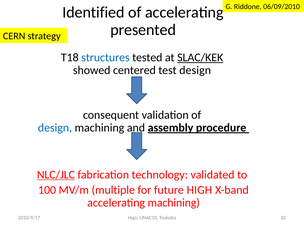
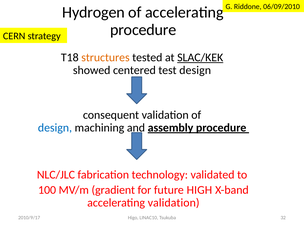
Identified: Identified -> Hydrogen
presented at (143, 30): presented -> procedure
structures colour: blue -> orange
NLC/JLC underline: present -> none
multiple: multiple -> gradient
accelerating machining: machining -> validation
